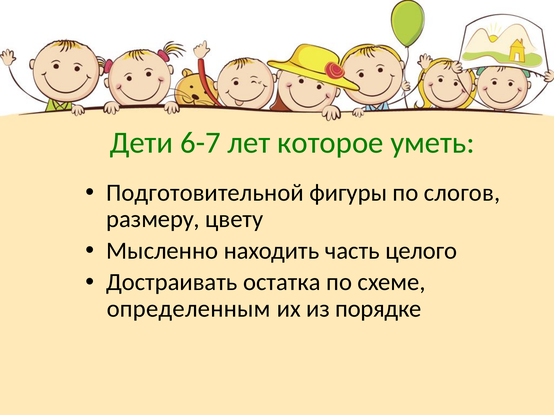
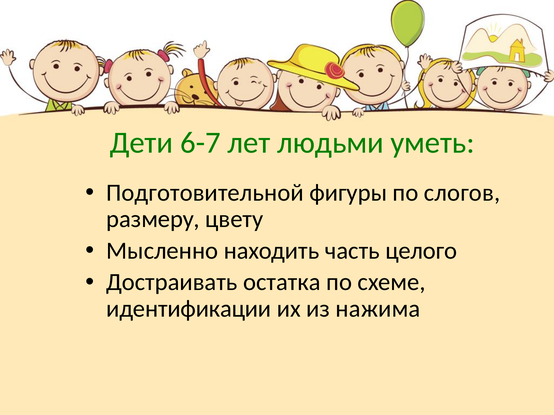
которое: которое -> людьми
определенным: определенным -> идентификации
порядке: порядке -> нажима
